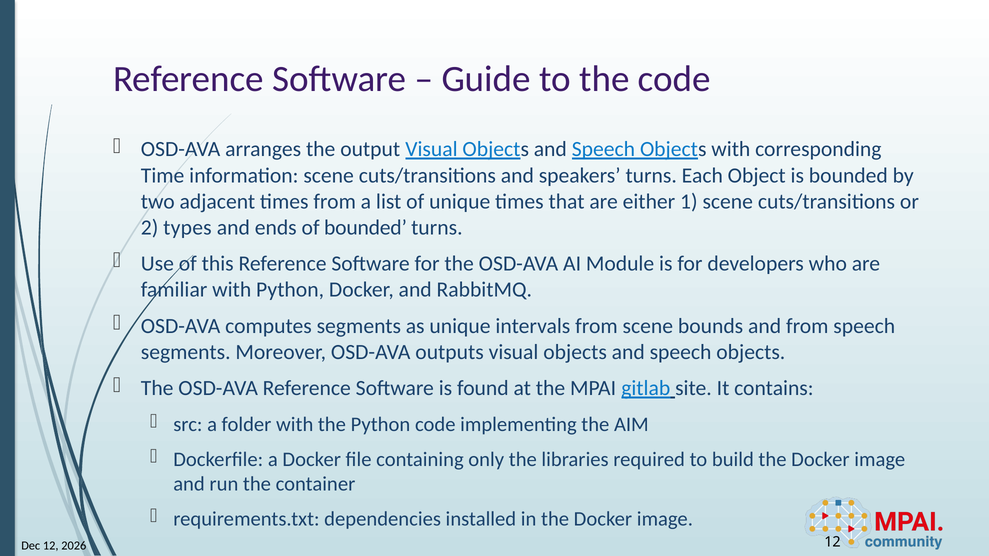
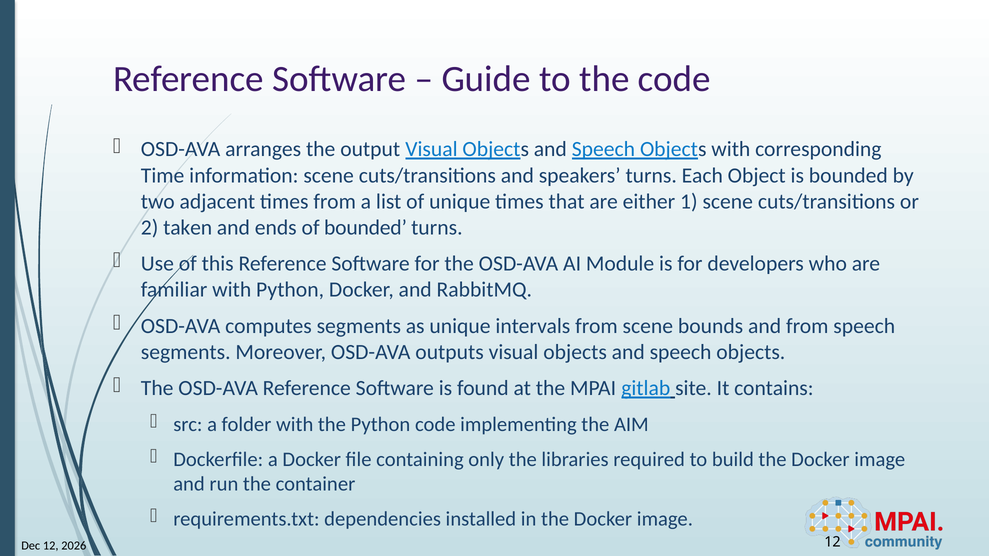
types: types -> taken
